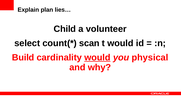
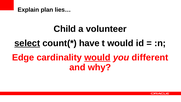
select underline: none -> present
scan: scan -> have
Build: Build -> Edge
physical: physical -> different
